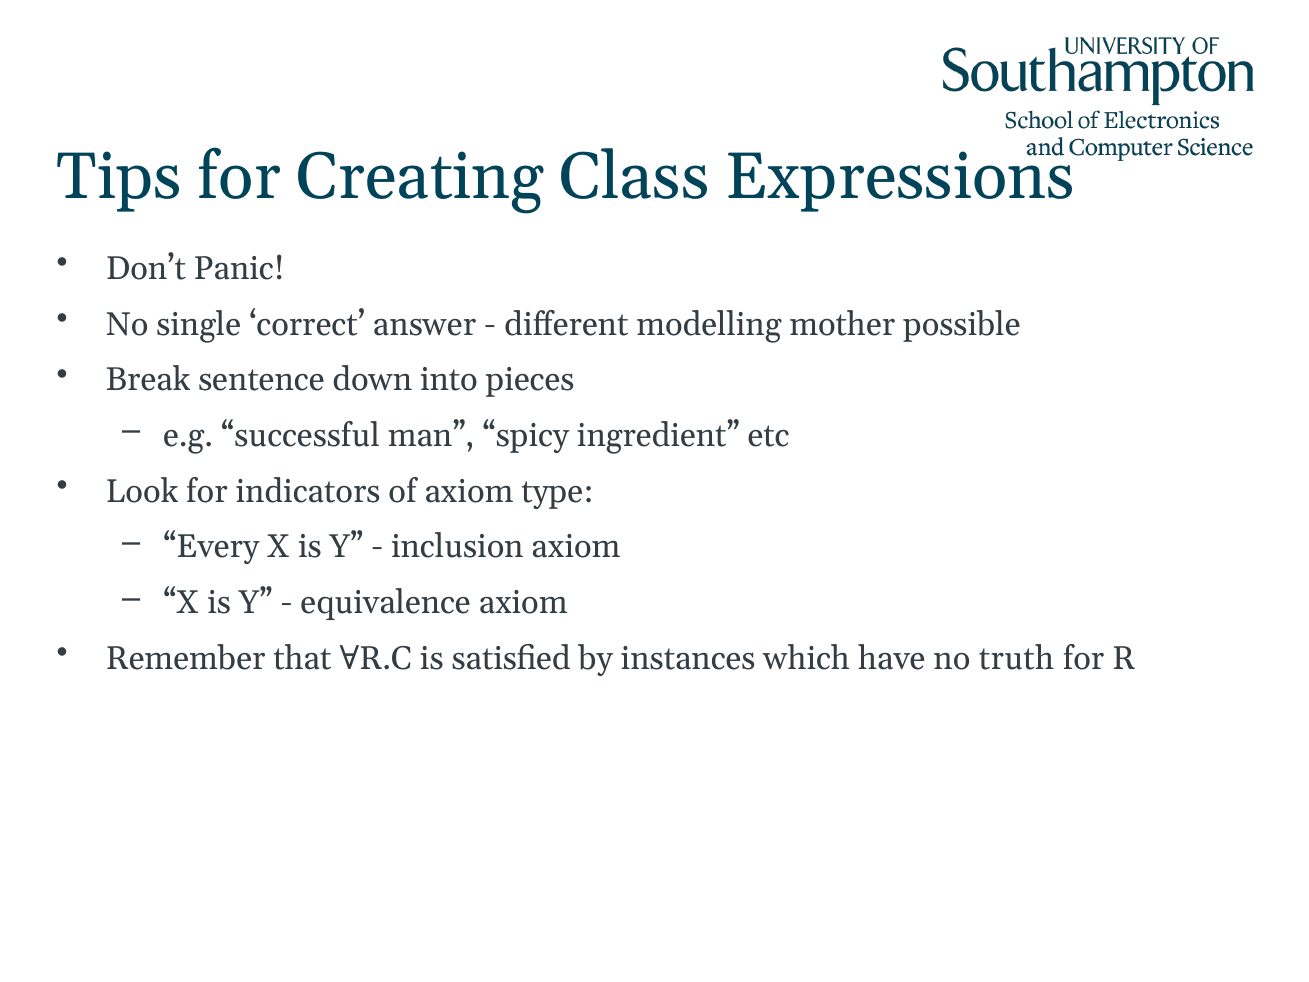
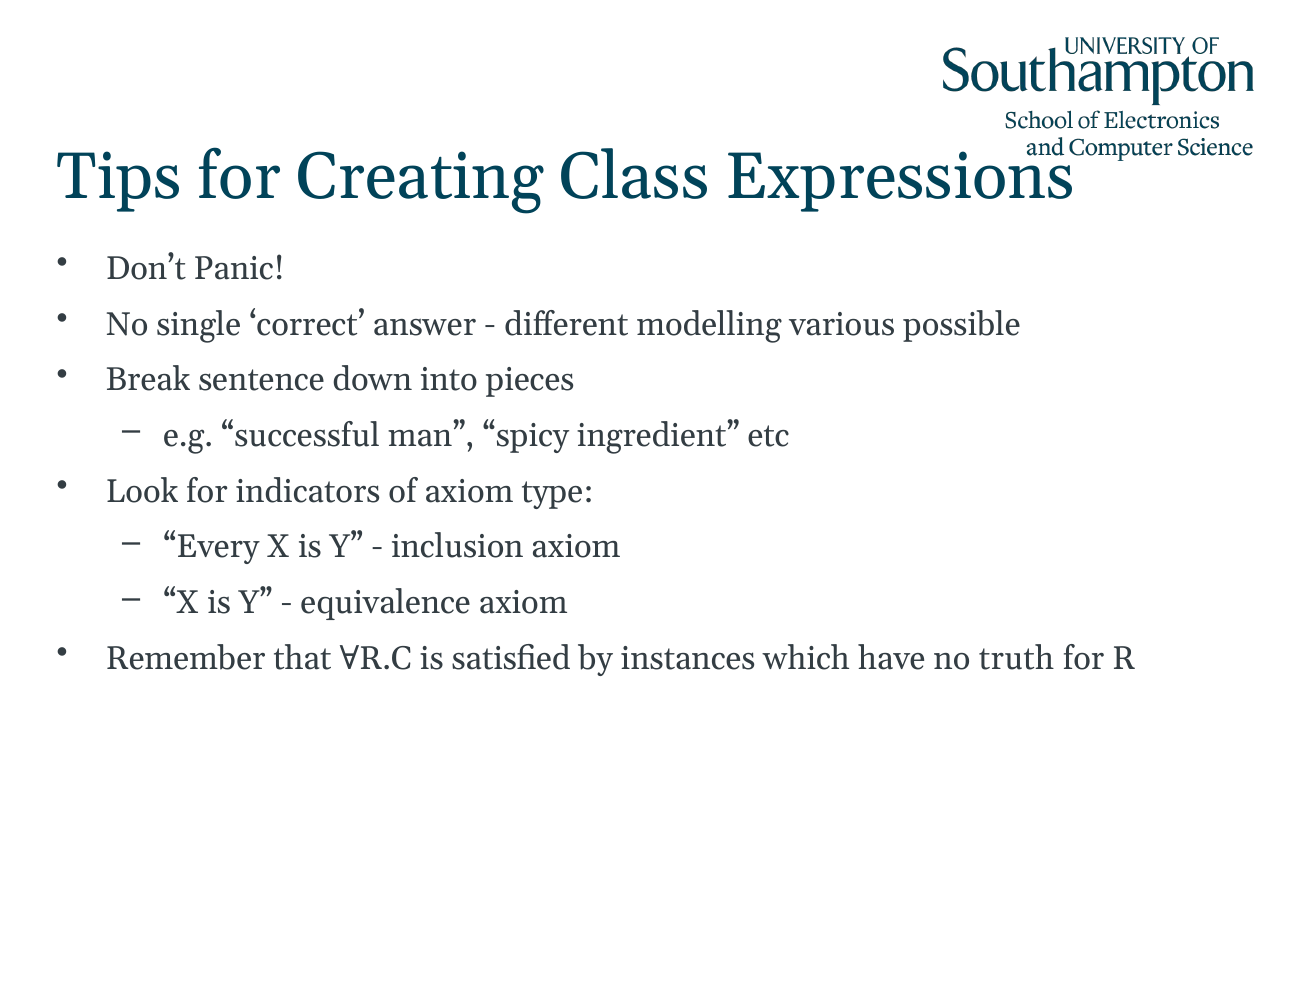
mother: mother -> various
